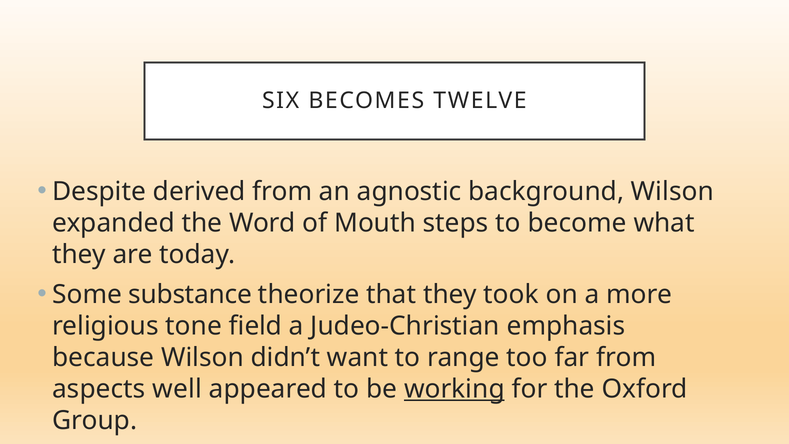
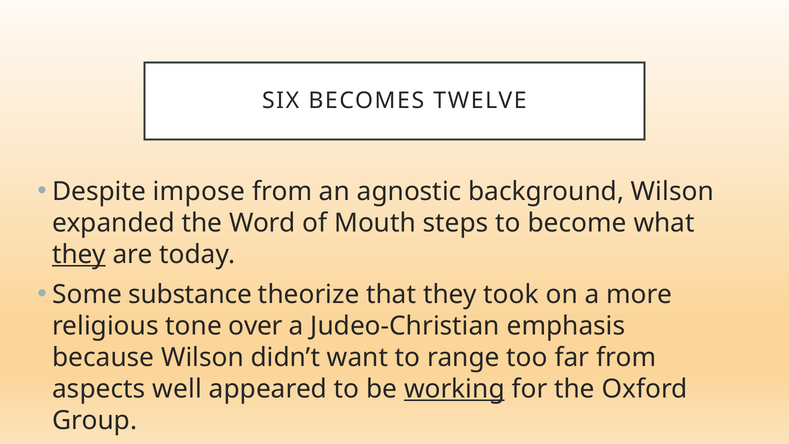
derived: derived -> impose
they at (79, 254) underline: none -> present
field: field -> over
